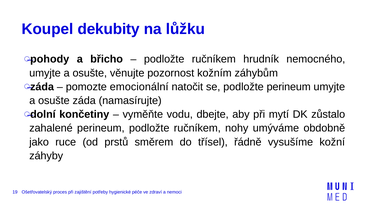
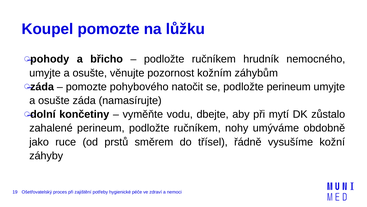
Koupel dekubity: dekubity -> pomozte
emocionální: emocionální -> pohybového
